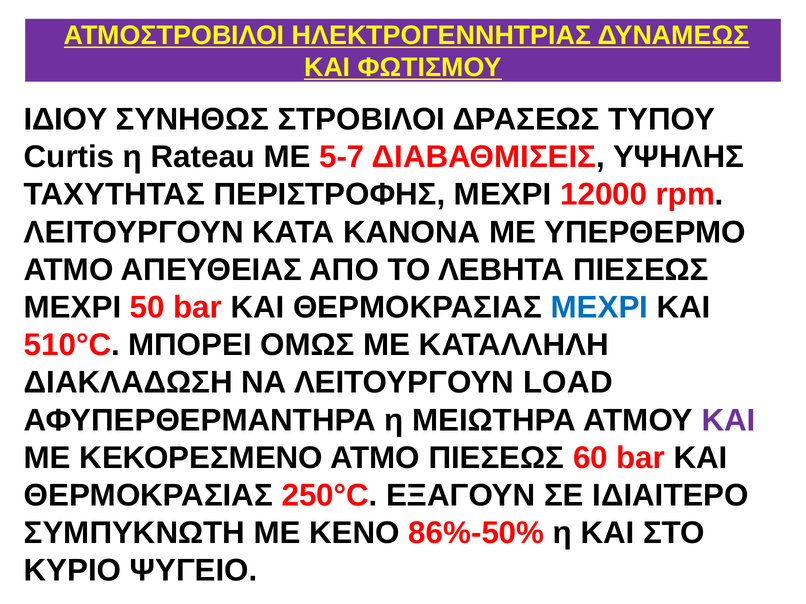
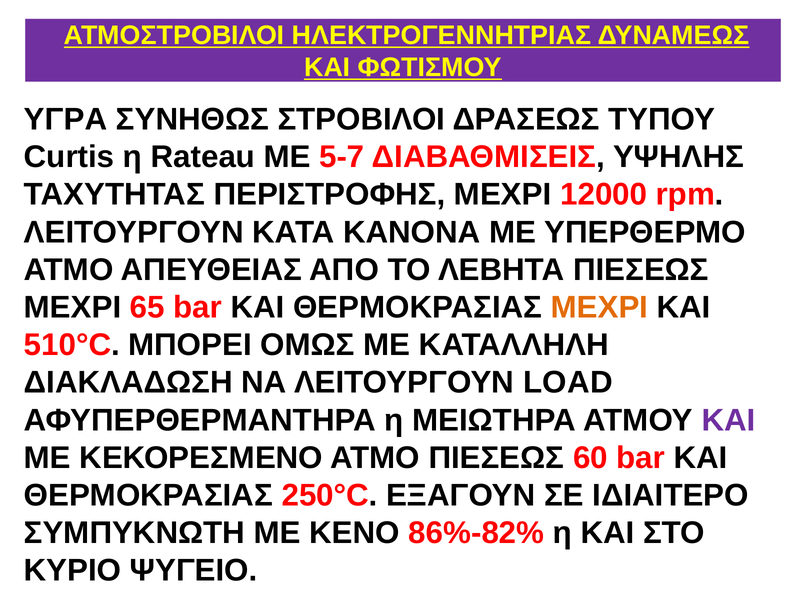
ΙΔΙΟΥ: ΙΔΙΟΥ -> ΥΓΡΑ
50: 50 -> 65
ΜΕΧΡΙ at (599, 308) colour: blue -> orange
86%-50%: 86%-50% -> 86%-82%
